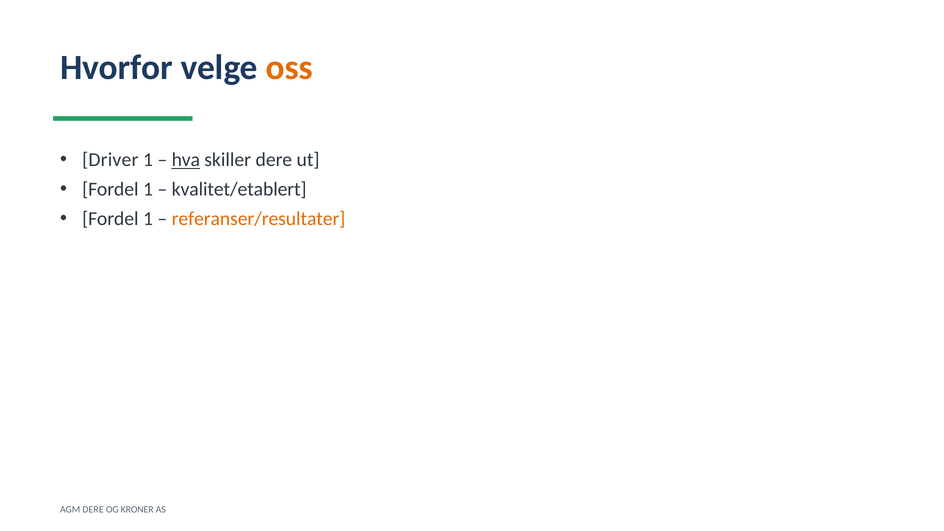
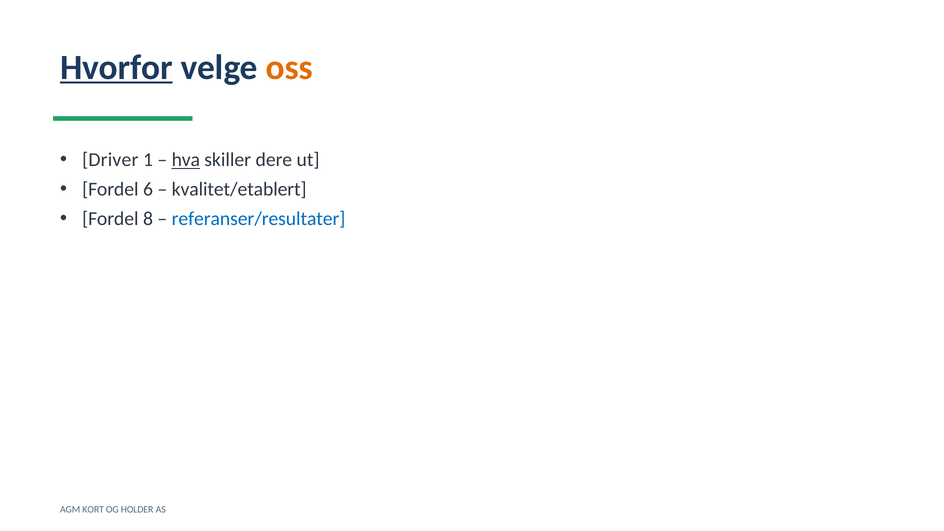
Hvorfor underline: none -> present
1 at (148, 189): 1 -> 6
1 at (148, 219): 1 -> 8
referanser/resultater colour: orange -> blue
AGM DERE: DERE -> KORT
KRONER: KRONER -> HOLDER
